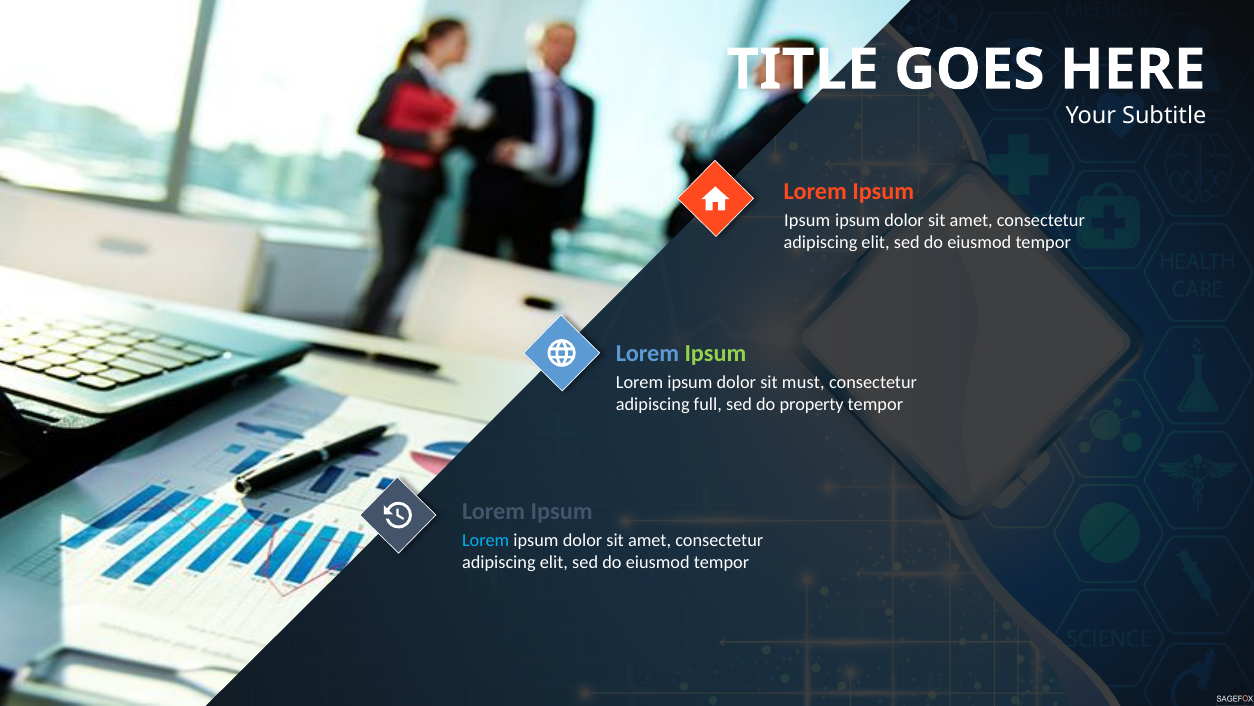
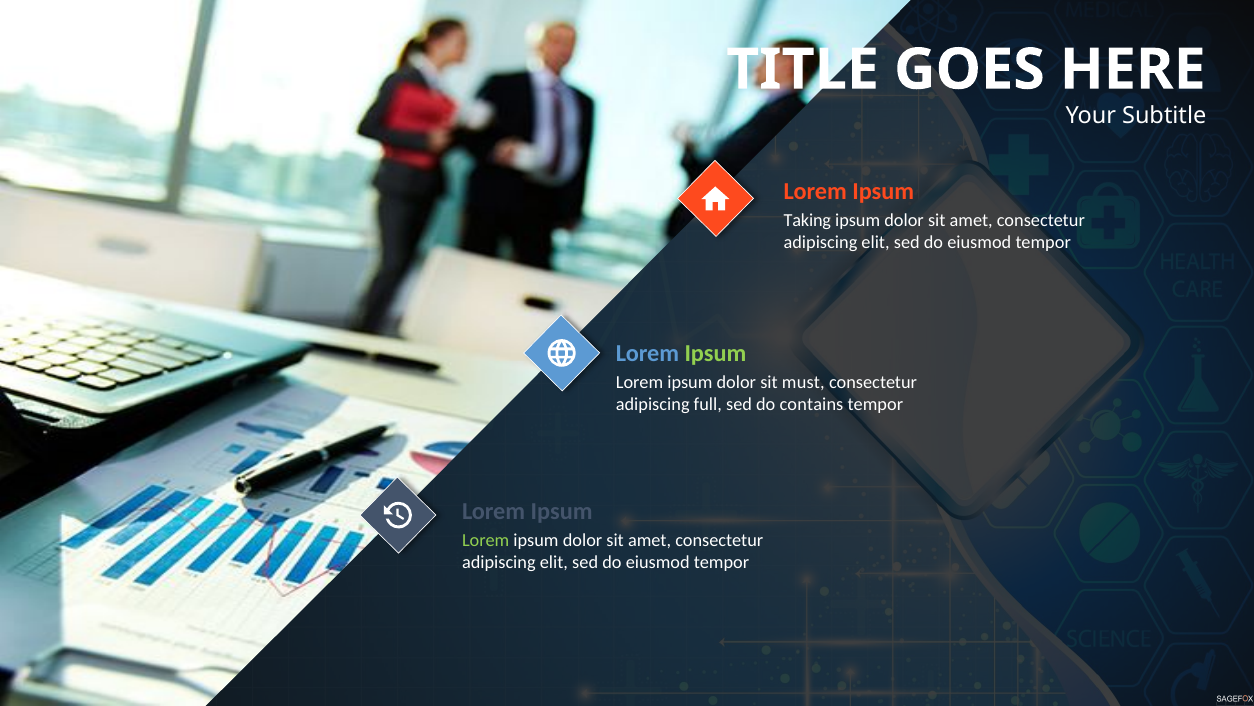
Ipsum at (807, 220): Ipsum -> Taking
property: property -> contains
Lorem at (486, 540) colour: light blue -> light green
